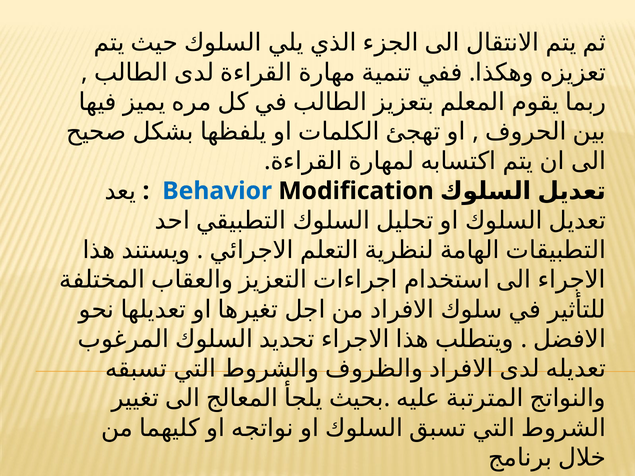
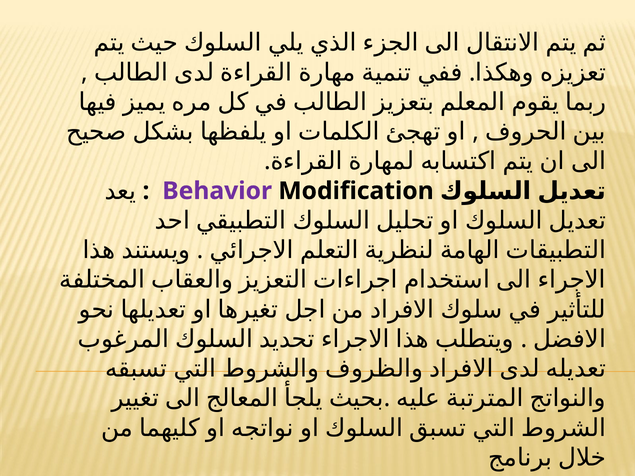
Behavior colour: blue -> purple
